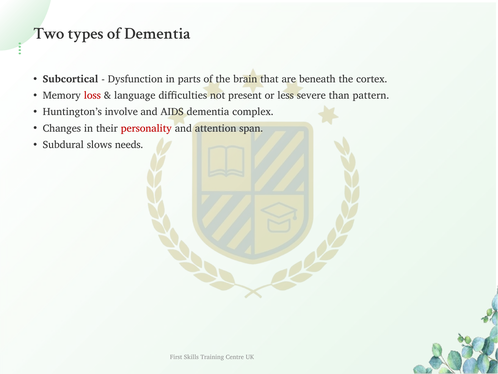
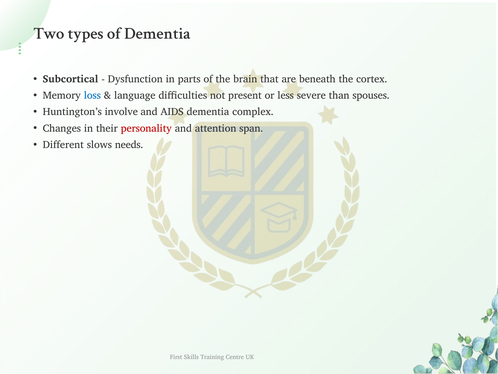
loss colour: red -> blue
pattern: pattern -> spouses
Subdural: Subdural -> Different
